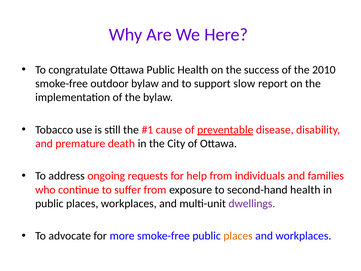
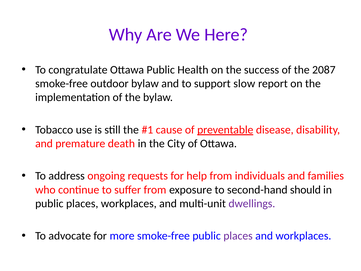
2010: 2010 -> 2087
second-hand health: health -> should
places at (238, 236) colour: orange -> purple
